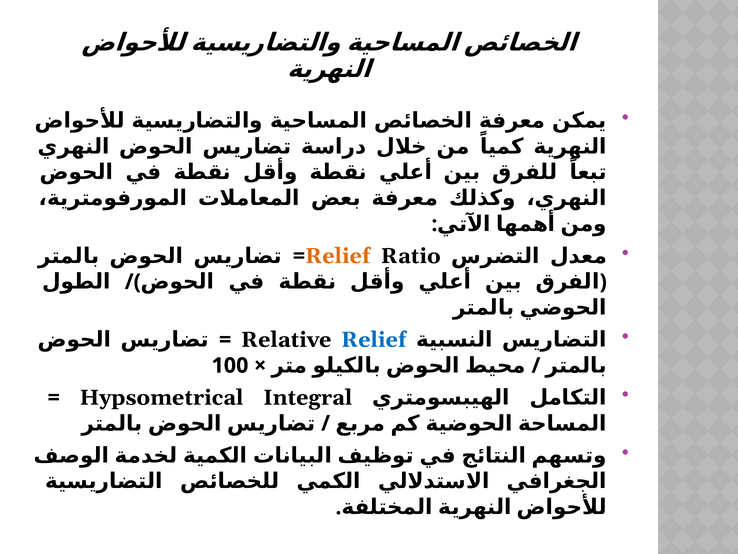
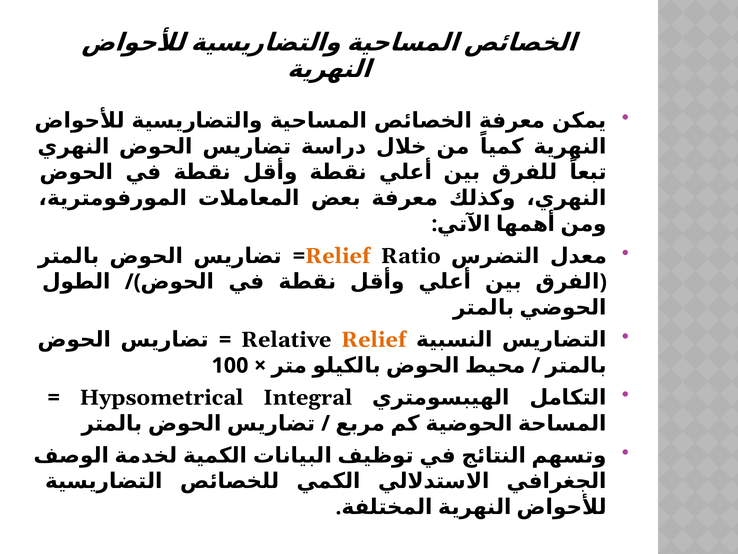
Relief at (374, 339) colour: blue -> orange
